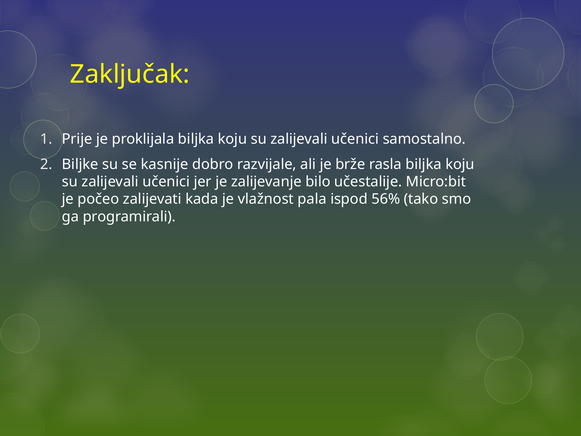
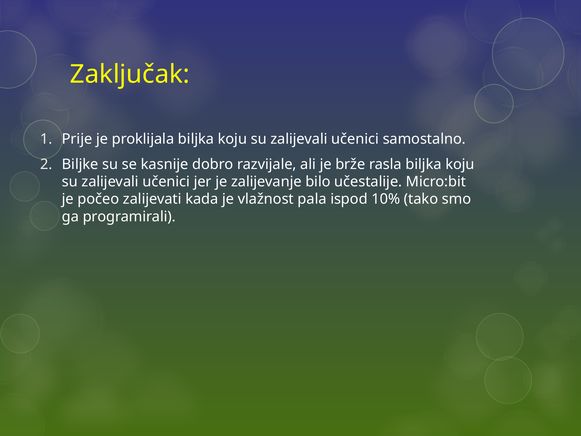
56%: 56% -> 10%
